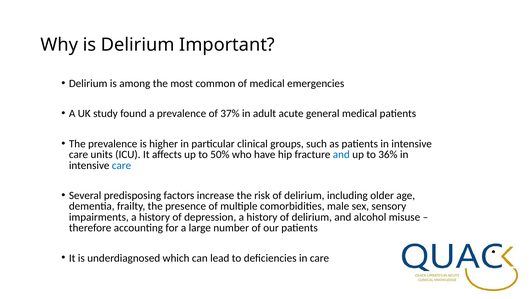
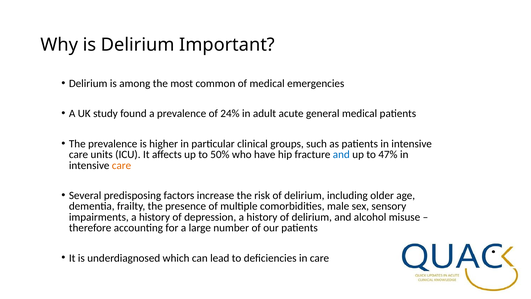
37%: 37% -> 24%
36%: 36% -> 47%
care at (121, 165) colour: blue -> orange
